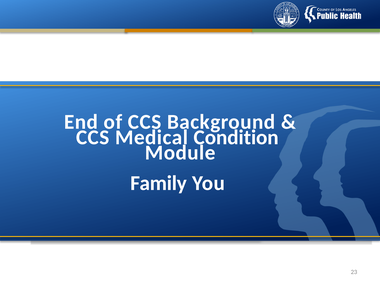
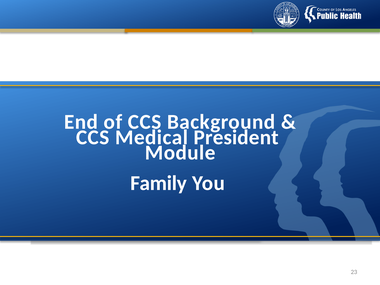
Condition: Condition -> President
